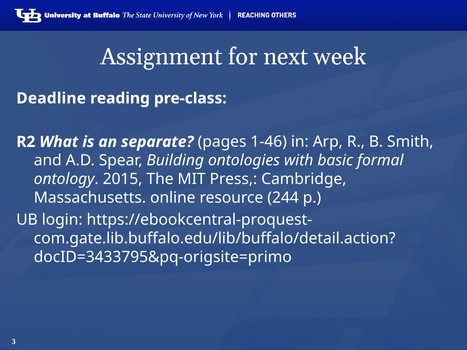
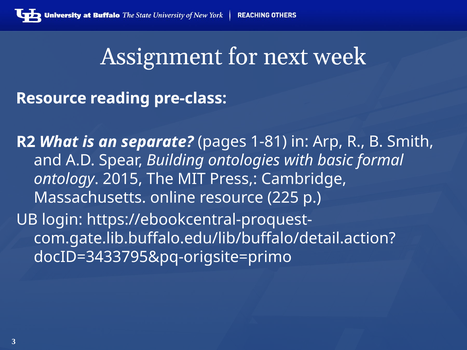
Deadline at (51, 98): Deadline -> Resource
1-46: 1-46 -> 1-81
244: 244 -> 225
